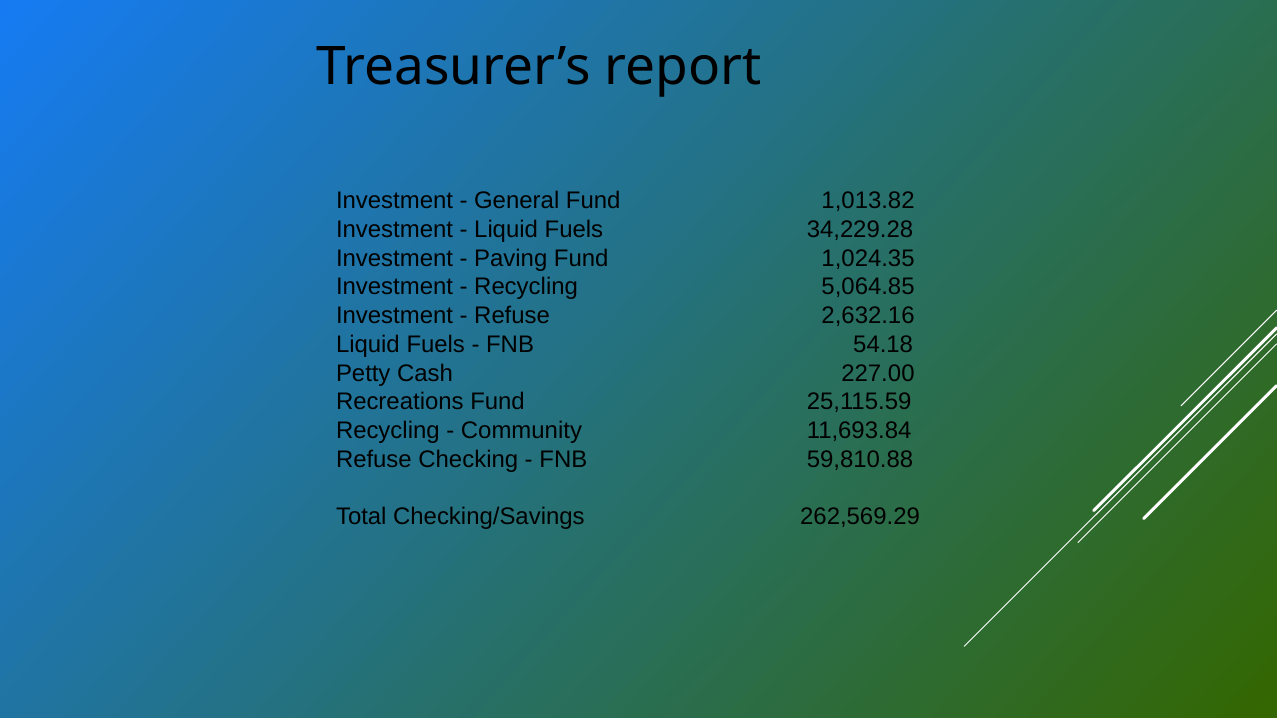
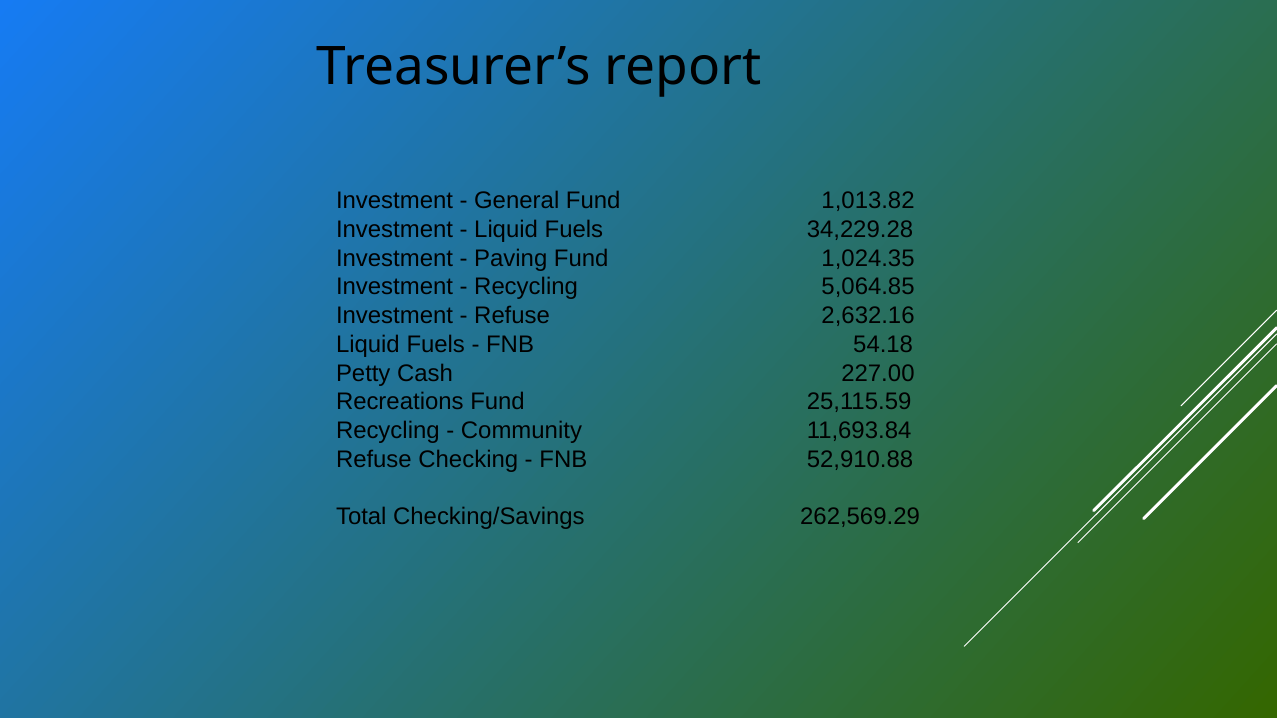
59,810.88: 59,810.88 -> 52,910.88
